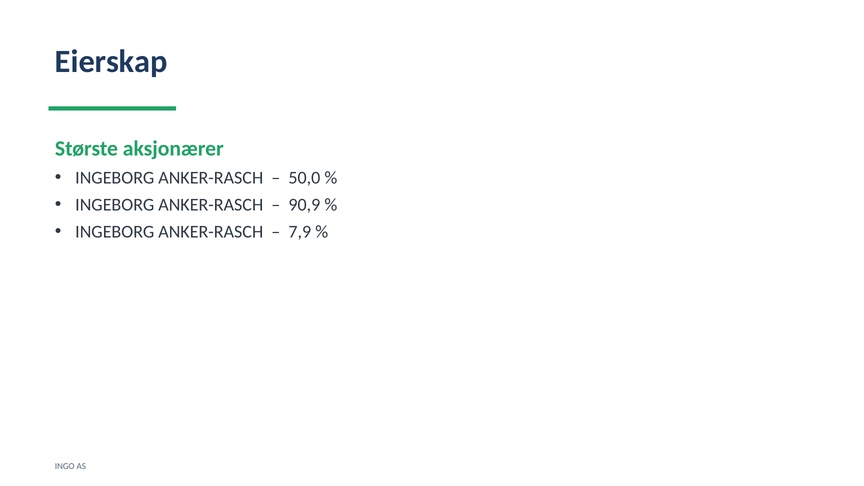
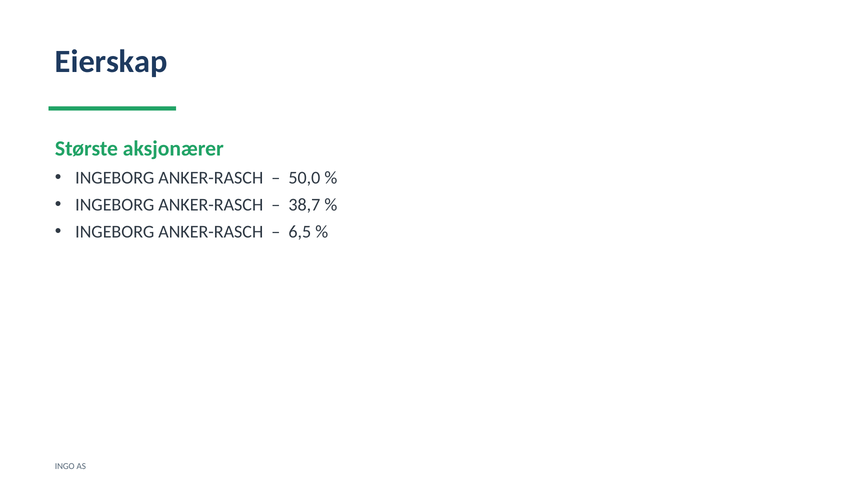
90,9: 90,9 -> 38,7
7,9: 7,9 -> 6,5
